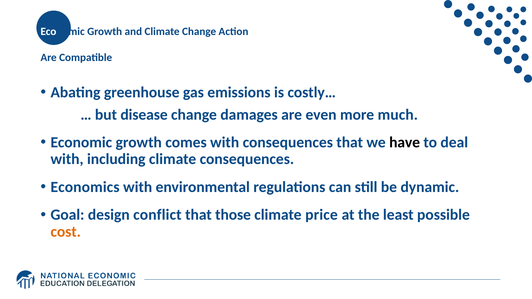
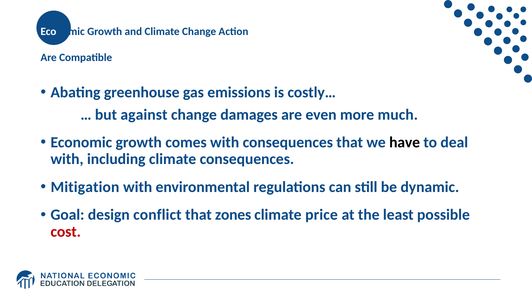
disease: disease -> against
Economics: Economics -> Mitigation
those: those -> zones
cost colour: orange -> red
